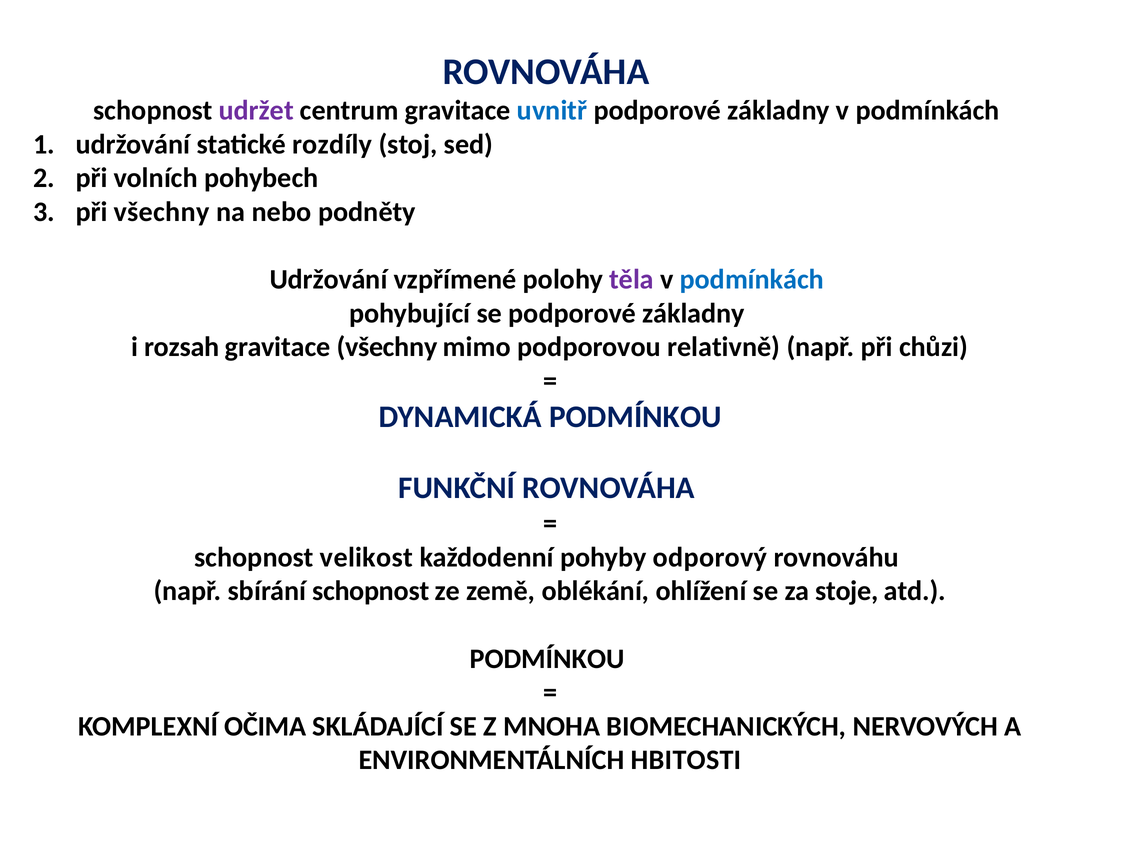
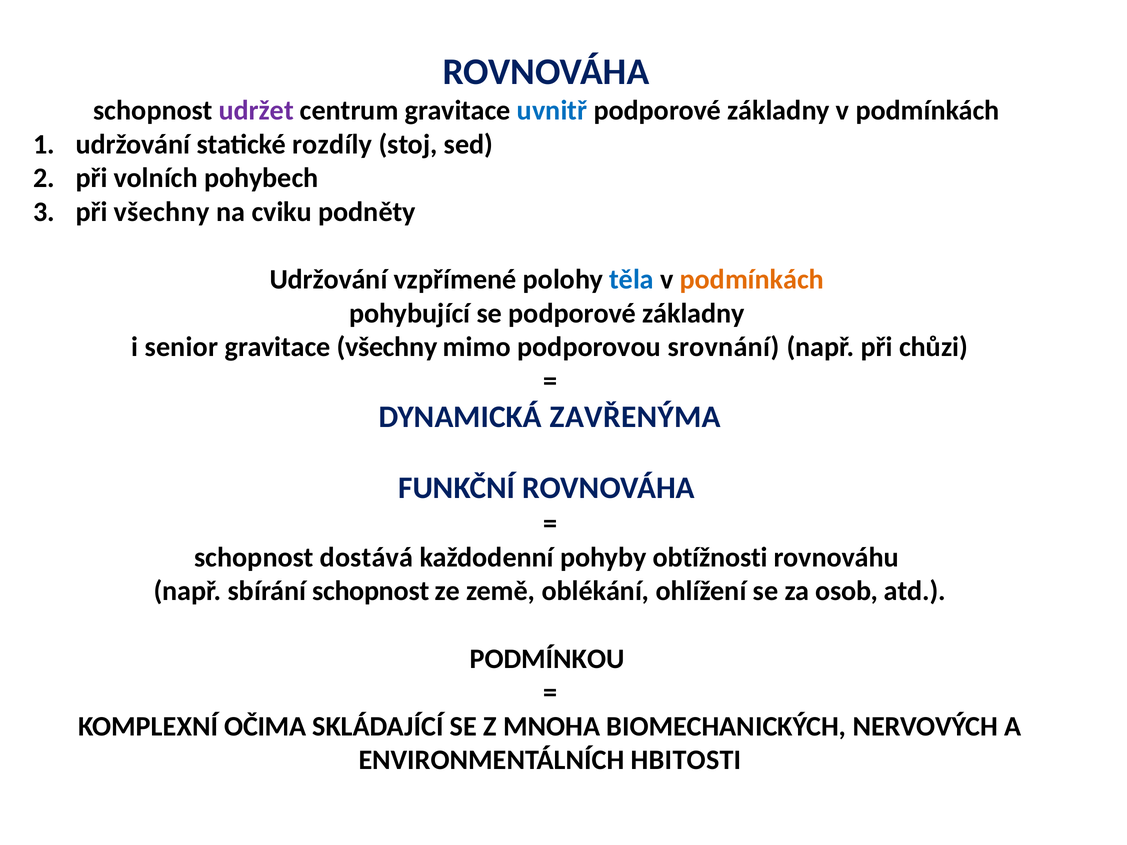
nebo: nebo -> cviku
těla colour: purple -> blue
podmínkách at (752, 280) colour: blue -> orange
rozsah: rozsah -> senior
relativně: relativně -> srovnání
DYNAMICKÁ PODMÍNKOU: PODMÍNKOU -> ZAVŘENÝMA
velikost: velikost -> dostává
odporový: odporový -> obtížnosti
stoje: stoje -> osob
